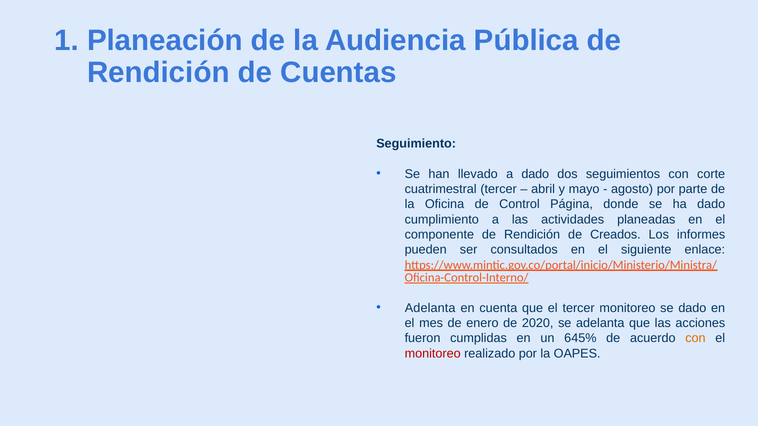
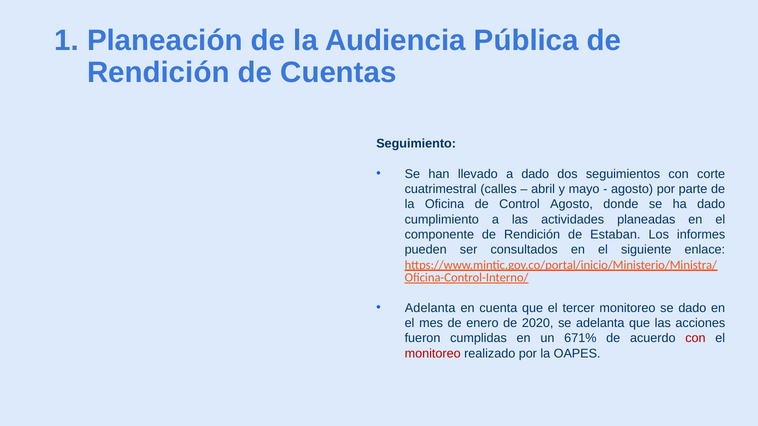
cuatrimestral tercer: tercer -> calles
Control Página: Página -> Agosto
Creados: Creados -> Estaban
645%: 645% -> 671%
con at (695, 339) colour: orange -> red
